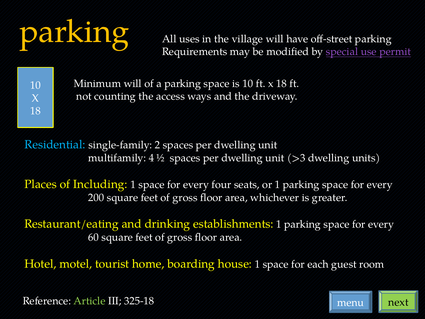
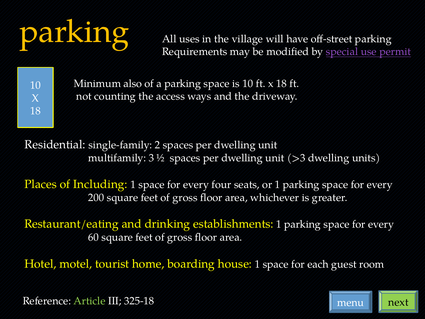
Minimum will: will -> also
Residential colour: light blue -> white
4: 4 -> 3
